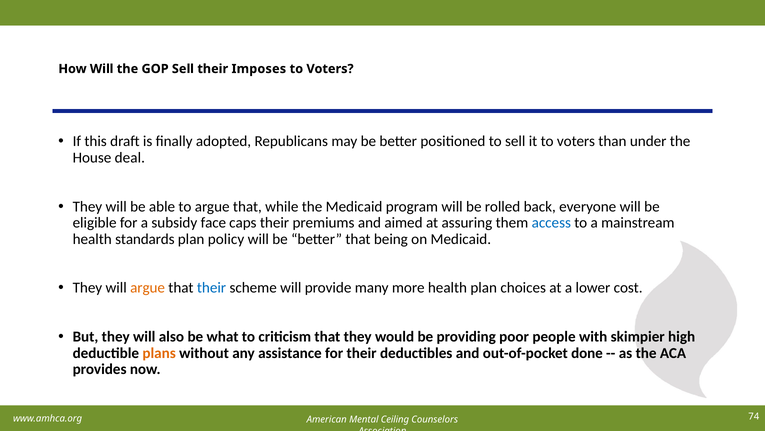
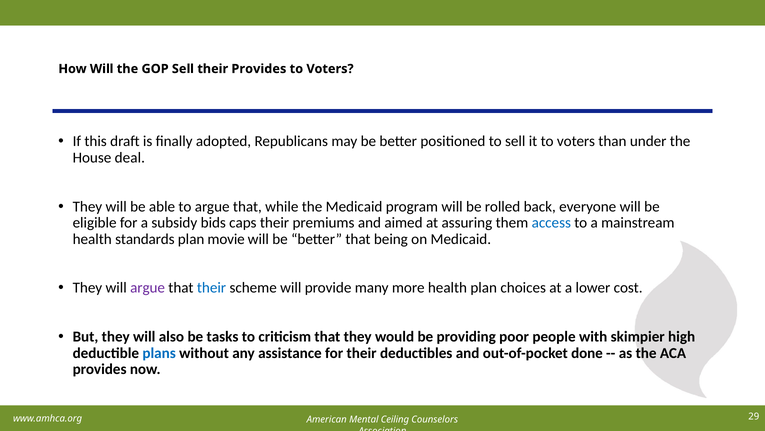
their Imposes: Imposes -> Provides
face: face -> bids
policy: policy -> movie
argue at (148, 288) colour: orange -> purple
what: what -> tasks
plans colour: orange -> blue
74: 74 -> 29
